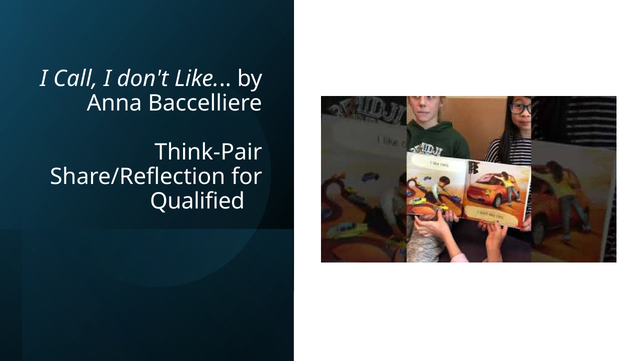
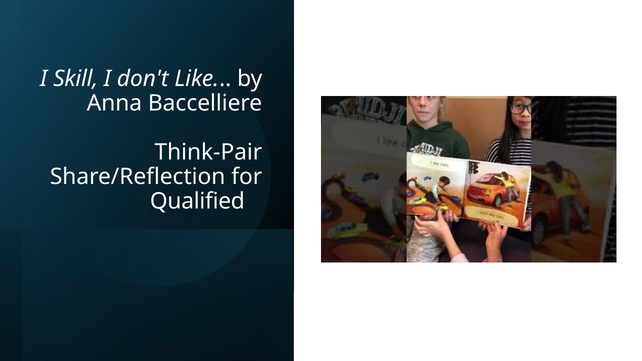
Call: Call -> Skill
